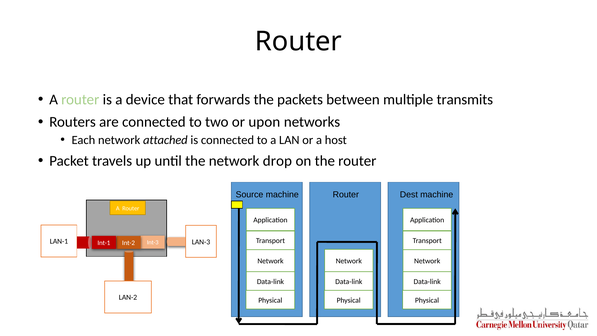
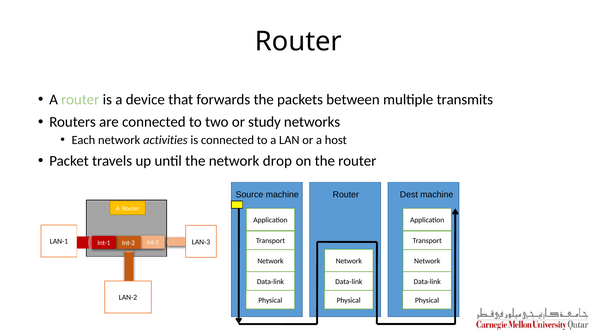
upon: upon -> study
attached: attached -> activities
